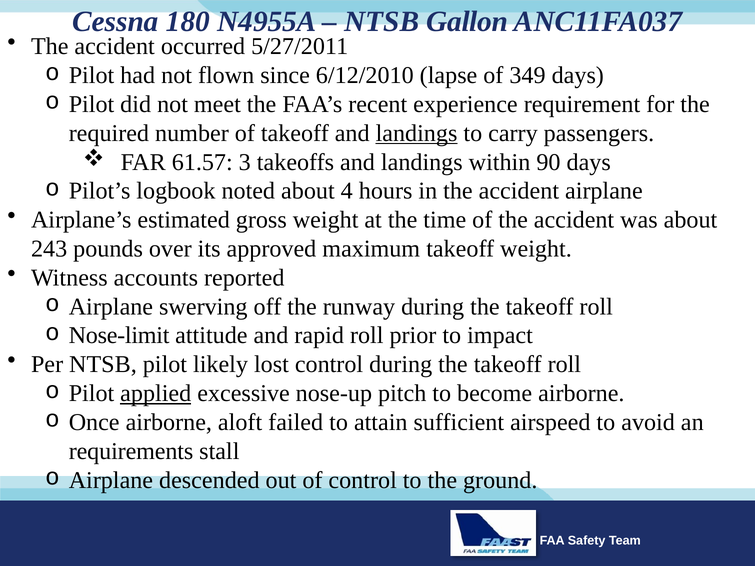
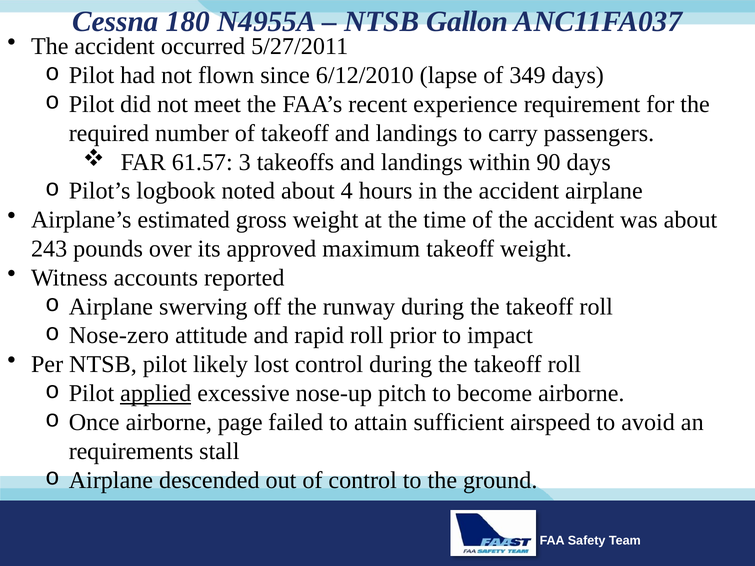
landings at (417, 133) underline: present -> none
Nose-limit: Nose-limit -> Nose-zero
aloft: aloft -> page
